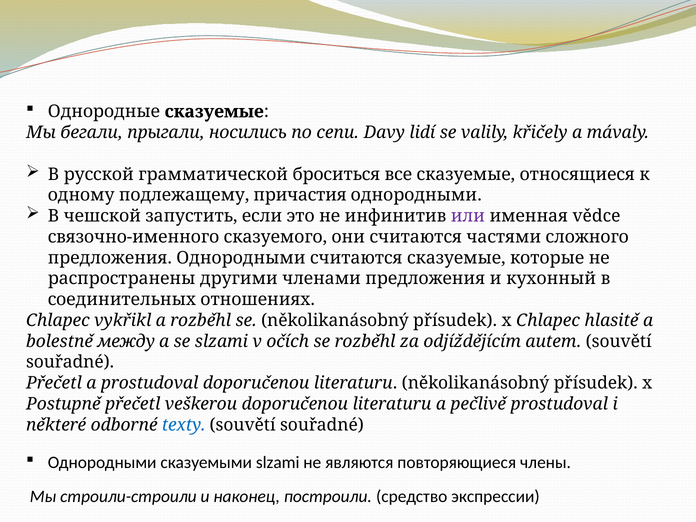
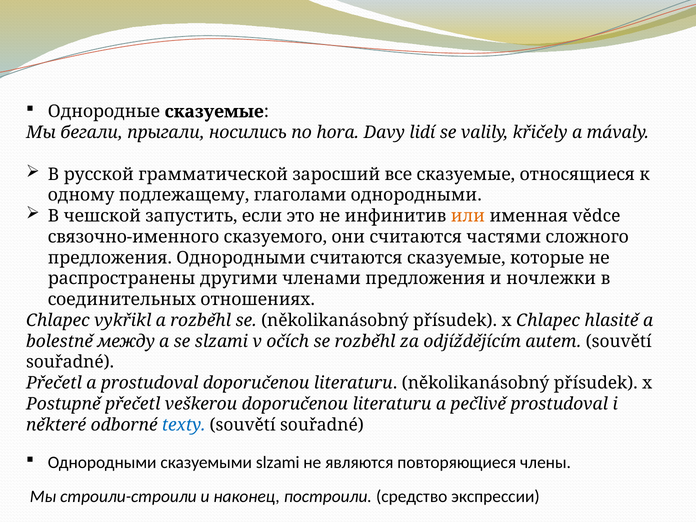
cenu: cenu -> hora
броситься: броситься -> заросший
причастия: причастия -> глаголами
или colour: purple -> orange
кухонный: кухонный -> ночлежки
